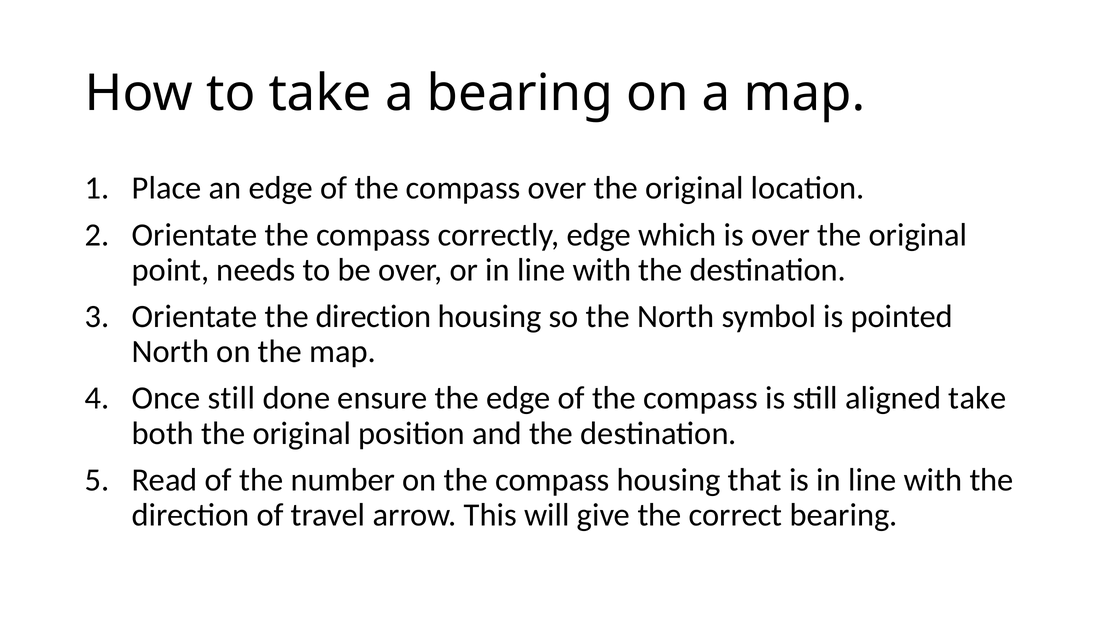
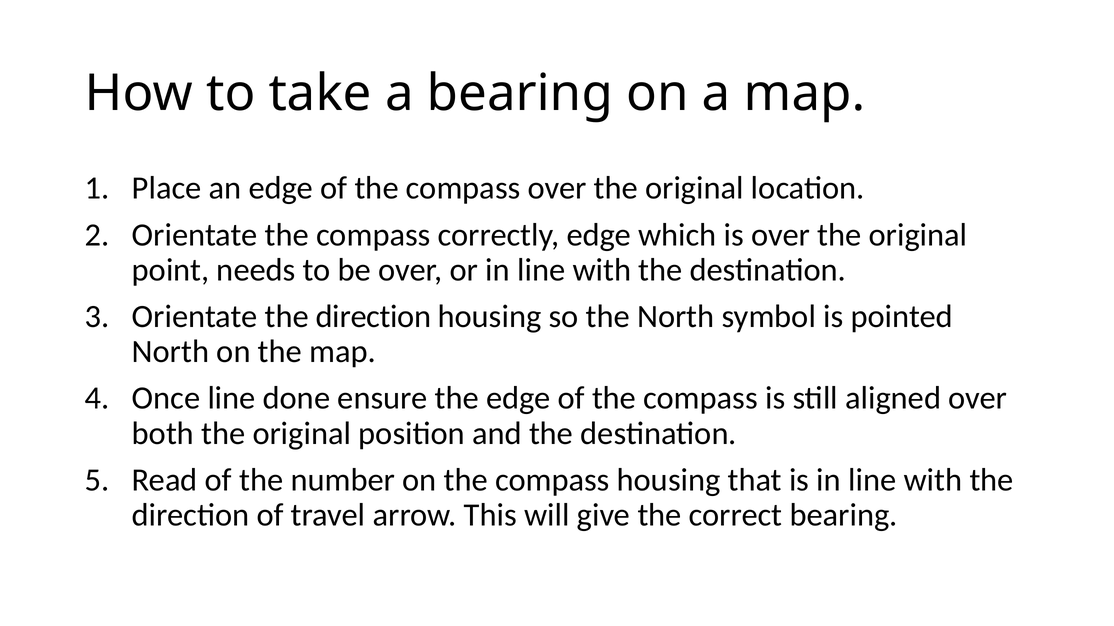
Once still: still -> line
aligned take: take -> over
